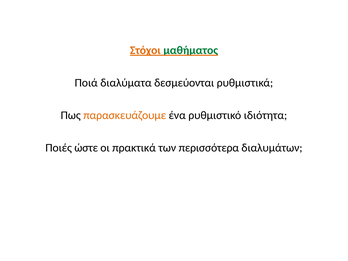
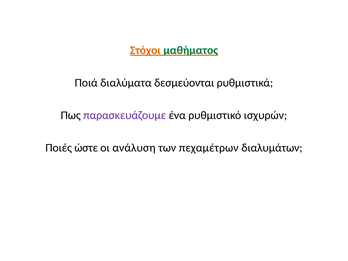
παρασκευάζουμε colour: orange -> purple
ιδιότητα: ιδιότητα -> ισχυρών
πρακτικά: πρακτικά -> ανάλυση
περισσότερα: περισσότερα -> πεχαμέτρων
